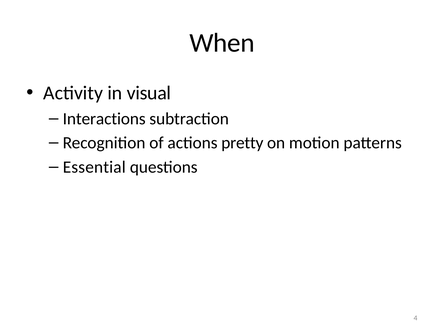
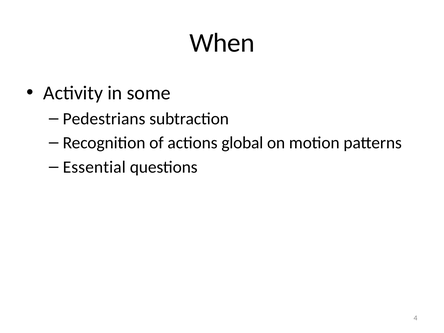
visual: visual -> some
Interactions: Interactions -> Pedestrians
pretty: pretty -> global
